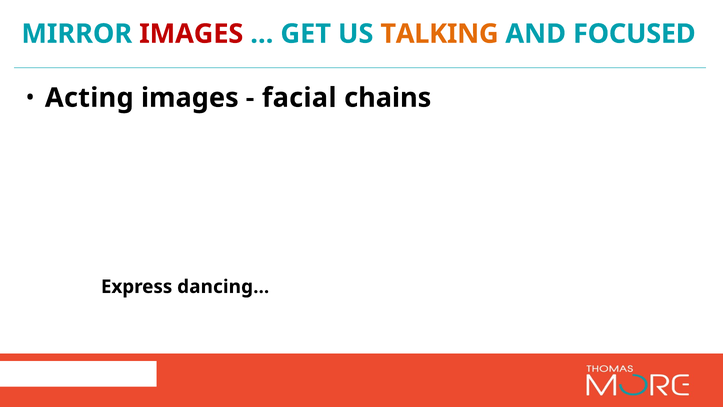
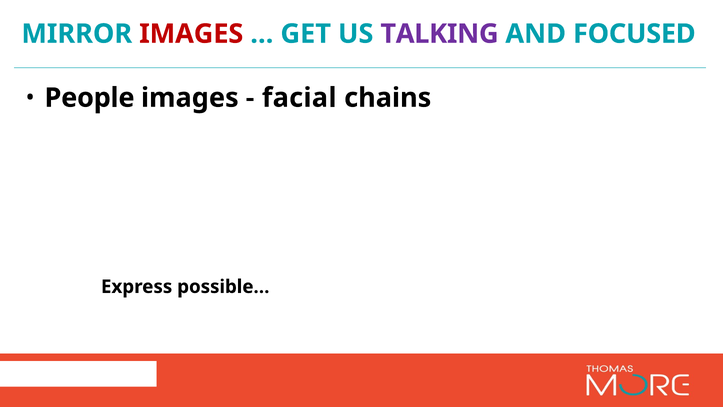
TALKING colour: orange -> purple
Acting: Acting -> People
dancing…: dancing… -> possible…
